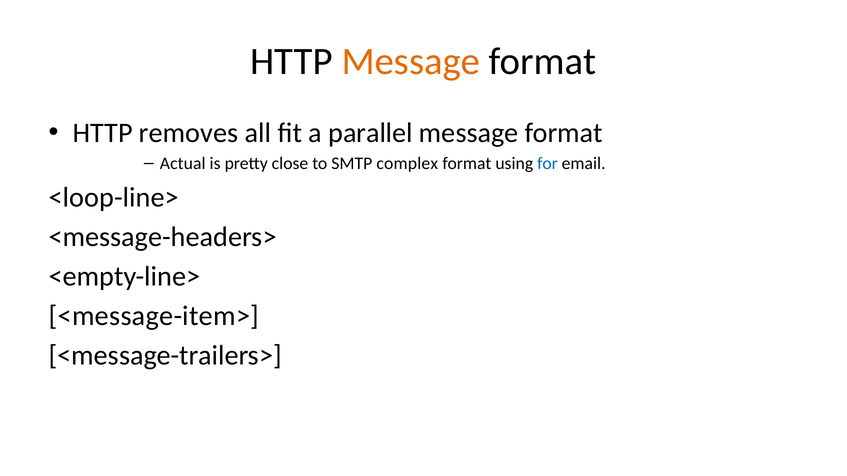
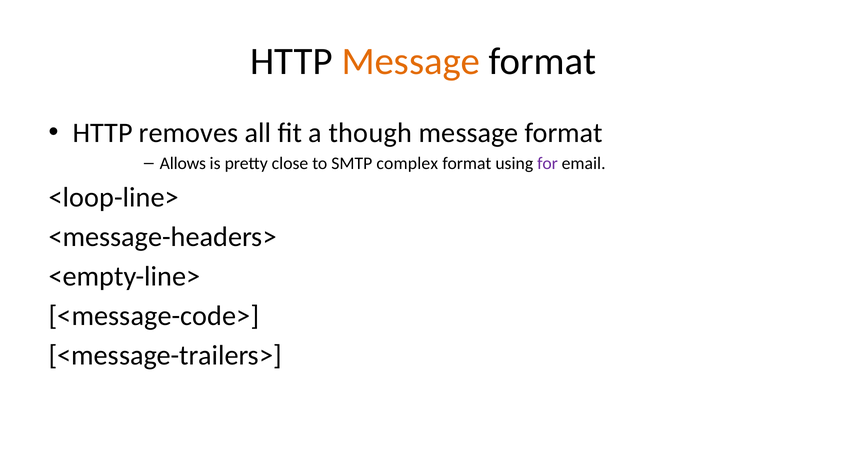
parallel: parallel -> though
Actual: Actual -> Allows
for colour: blue -> purple
<message-item>: <message-item> -> <message-code>
